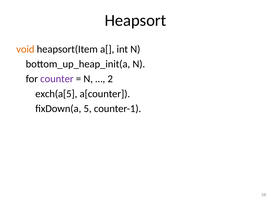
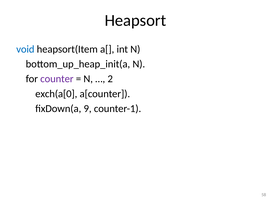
void colour: orange -> blue
exch(a[5: exch(a[5 -> exch(a[0
5: 5 -> 9
